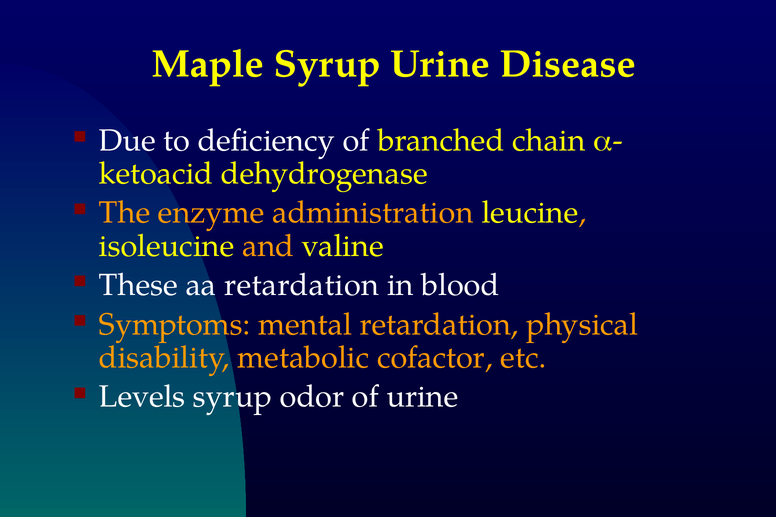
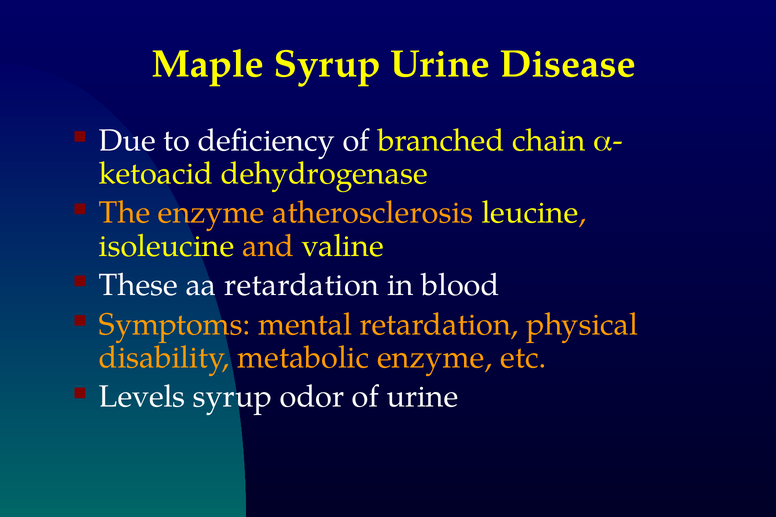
administration: administration -> atherosclerosis
metabolic cofactor: cofactor -> enzyme
